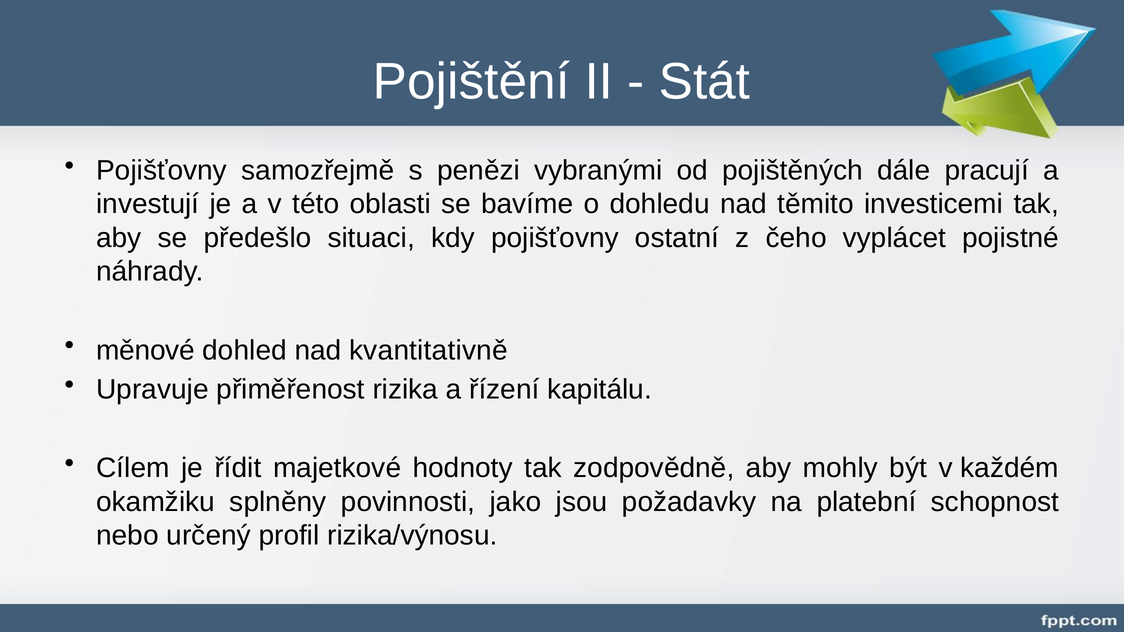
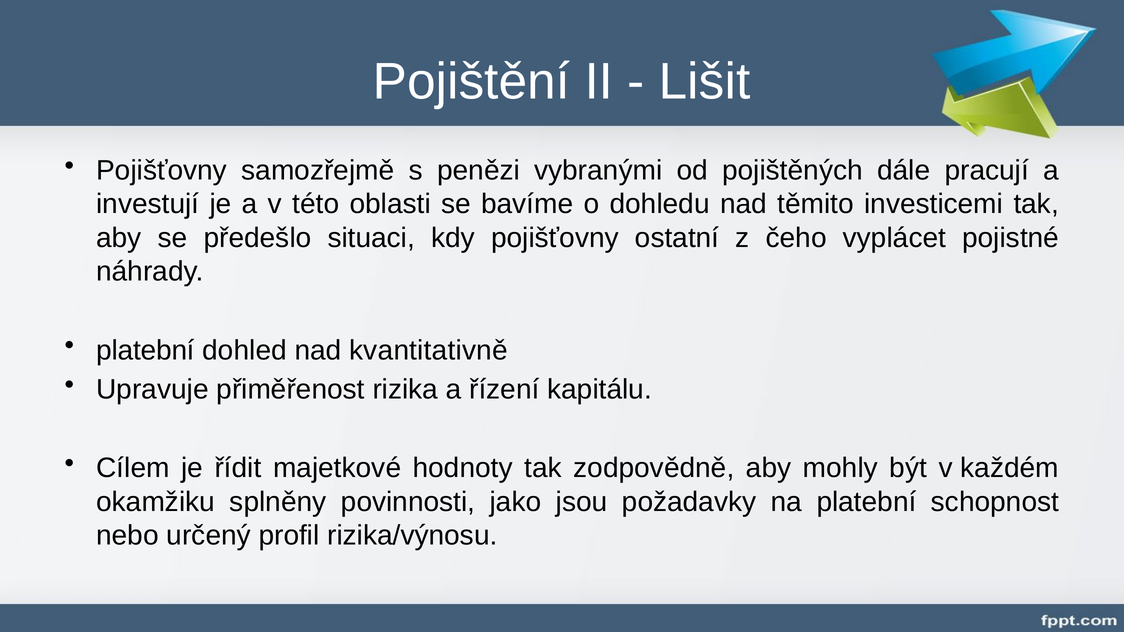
Stát: Stát -> Lišit
měnové at (146, 350): měnové -> platební
